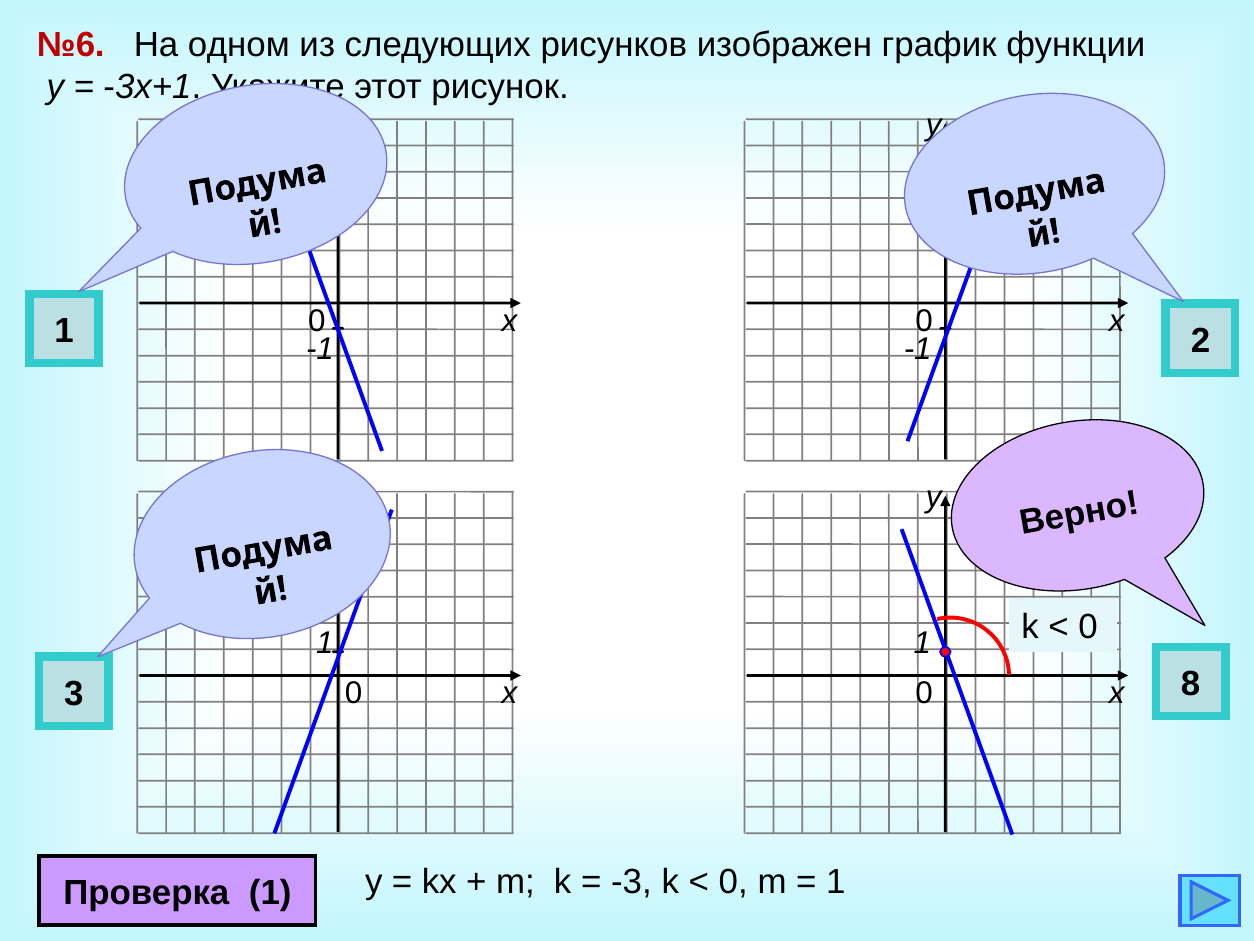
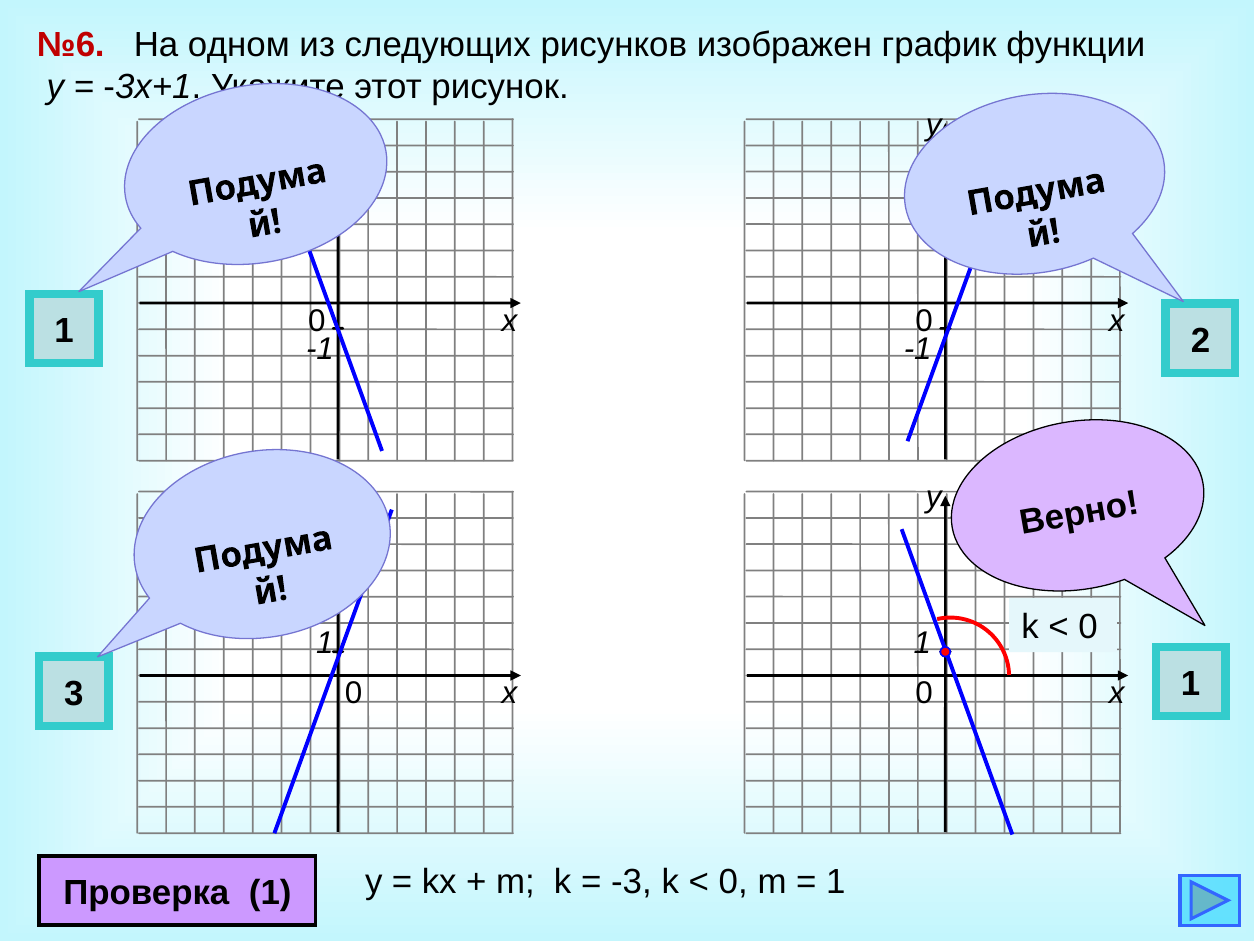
3 8: 8 -> 1
